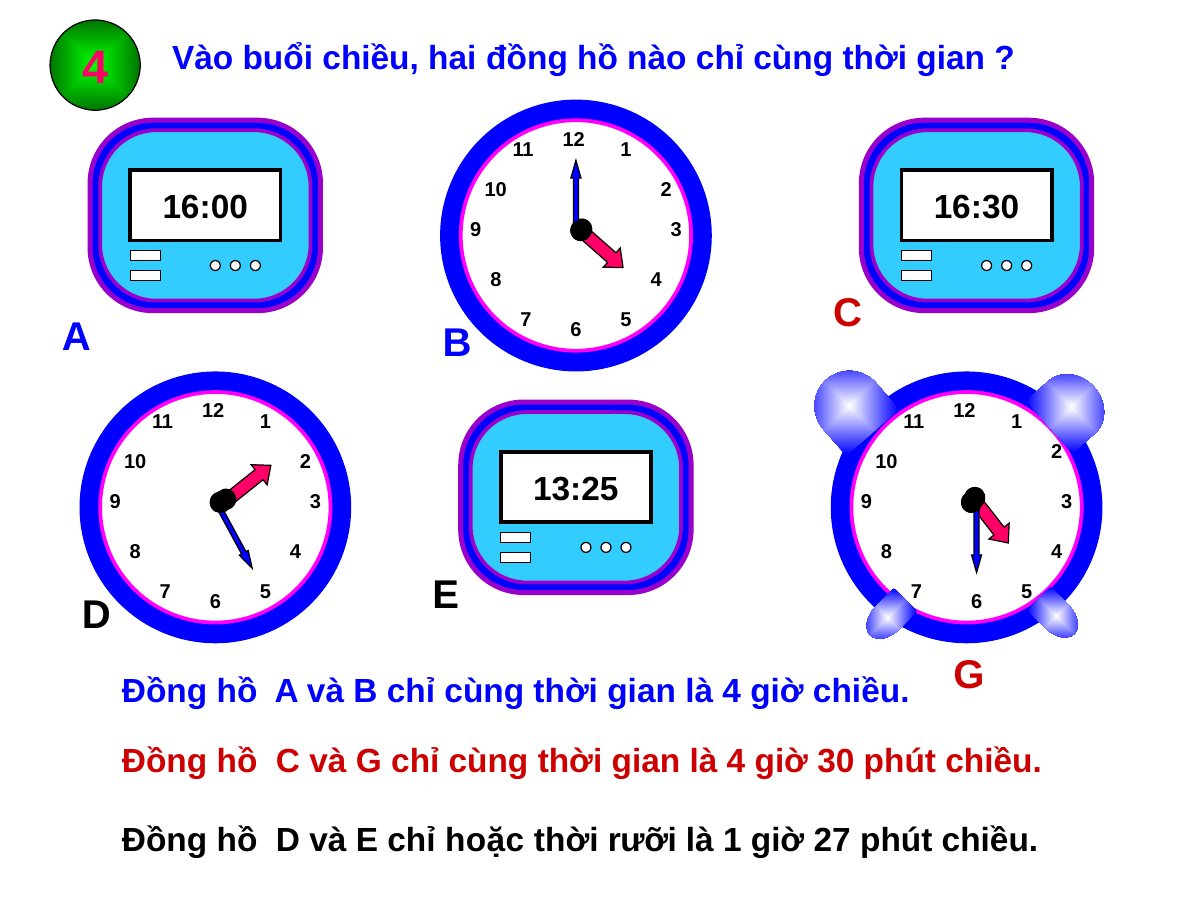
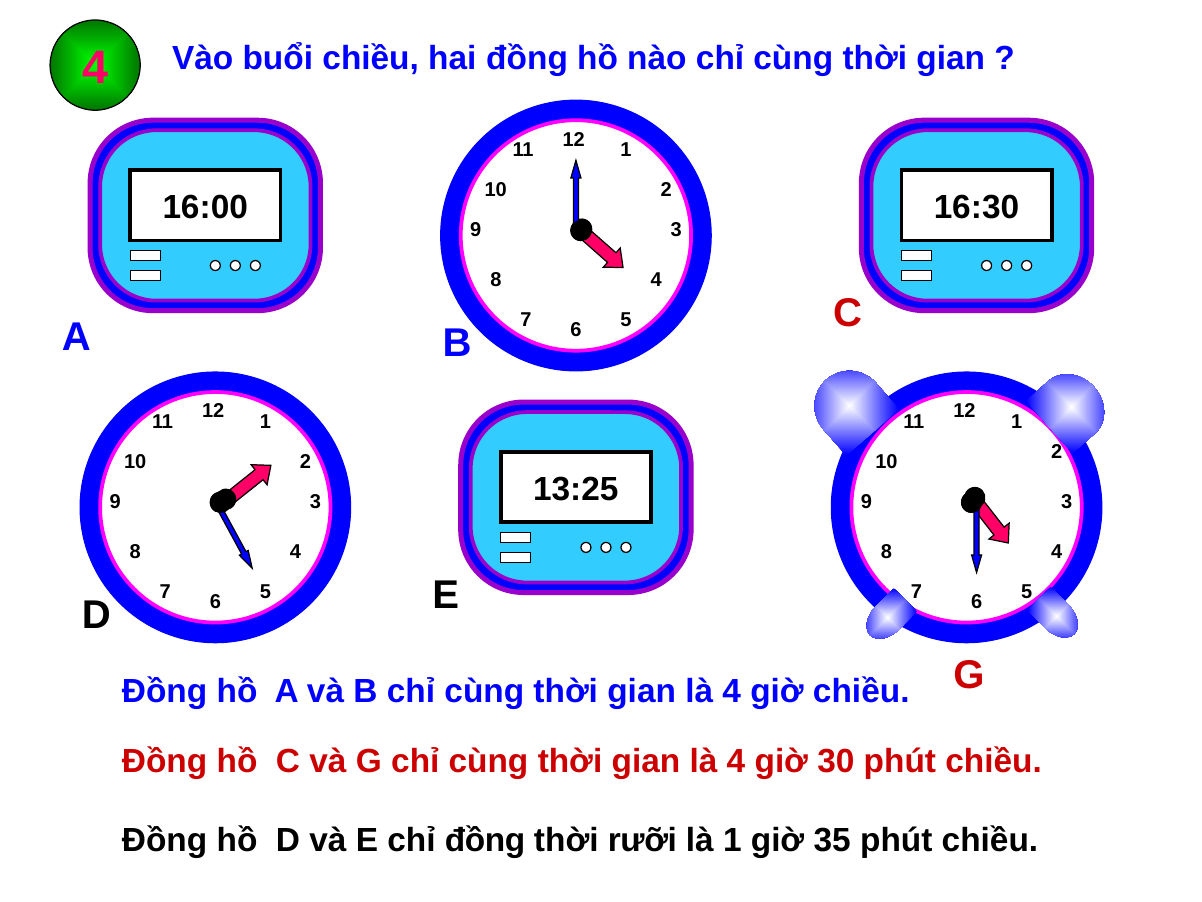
chỉ hoặc: hoặc -> đồng
27: 27 -> 35
